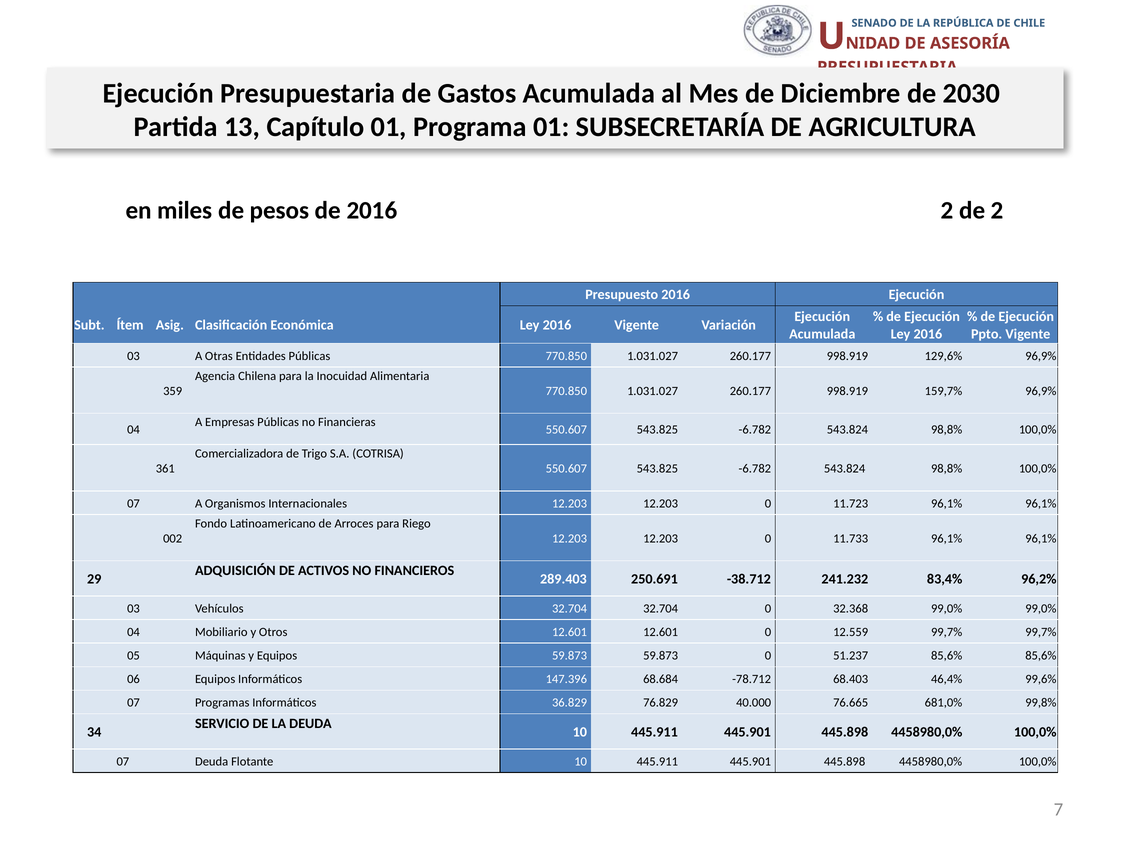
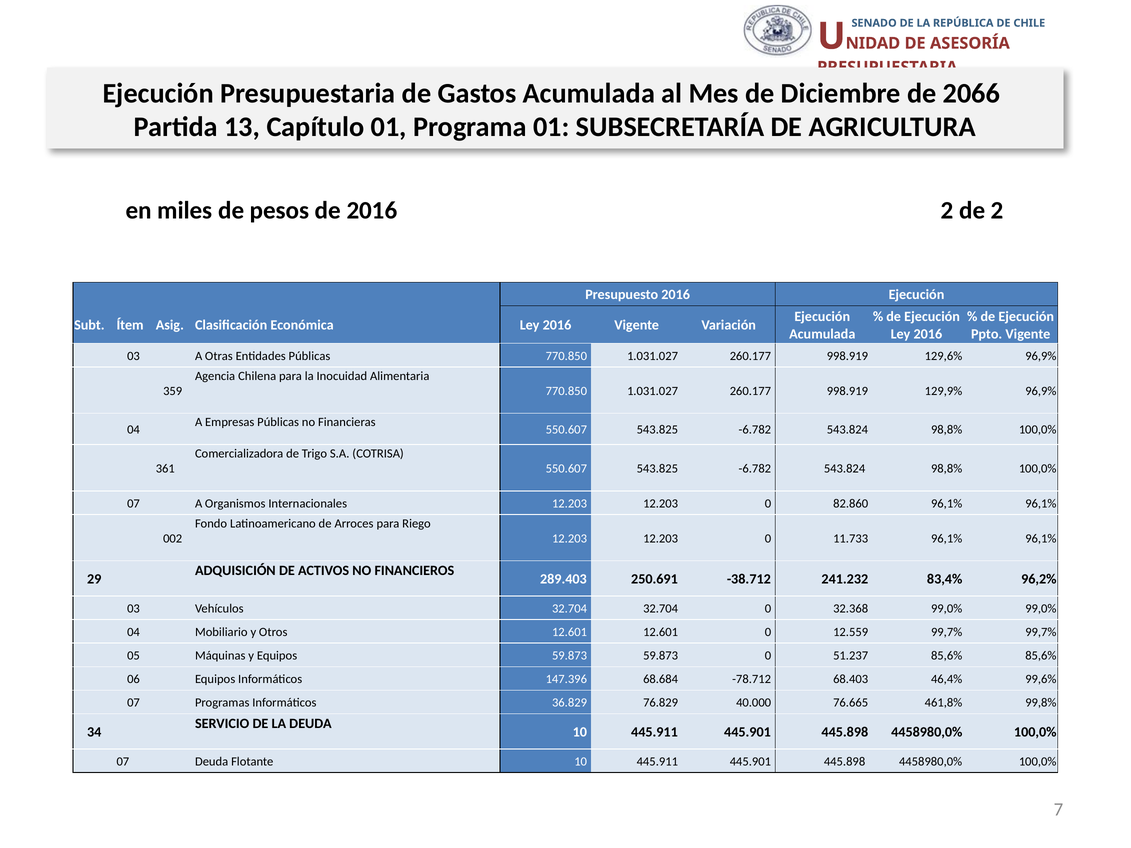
2030: 2030 -> 2066
159,7%: 159,7% -> 129,9%
11.723: 11.723 -> 82.860
681,0%: 681,0% -> 461,8%
